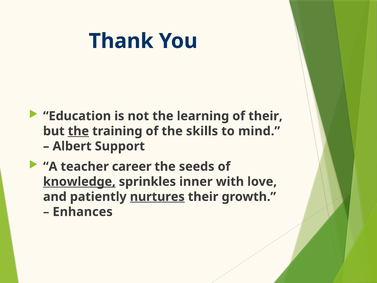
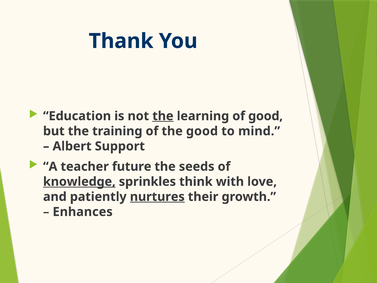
the at (163, 116) underline: none -> present
of their: their -> good
the at (78, 131) underline: present -> none
the skills: skills -> good
career: career -> future
inner: inner -> think
